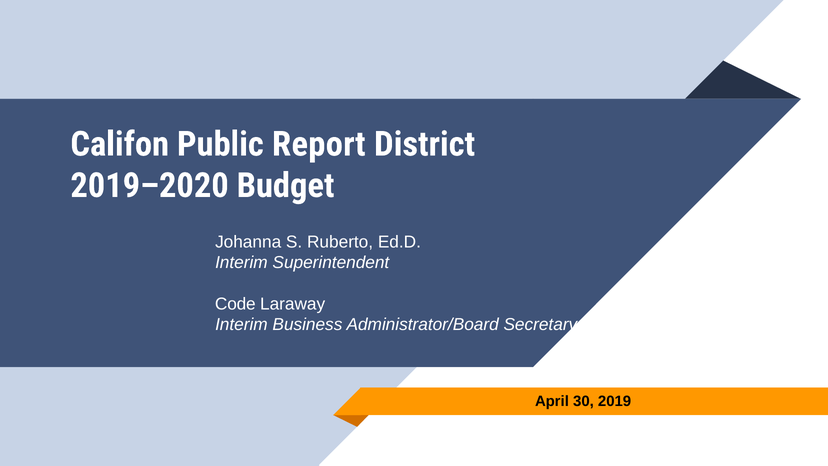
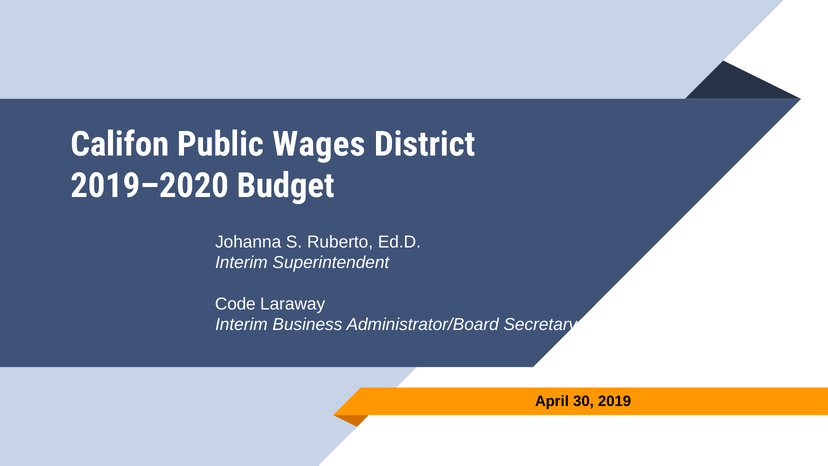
Report: Report -> Wages
